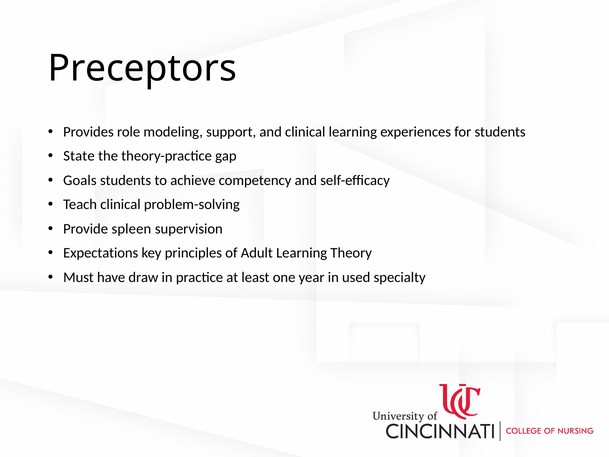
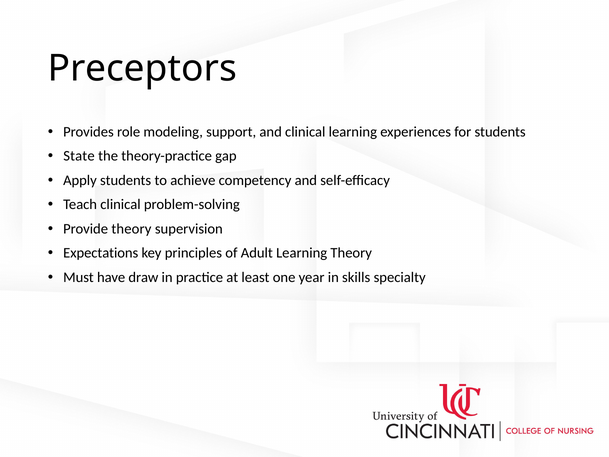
Goals: Goals -> Apply
Provide spleen: spleen -> theory
used: used -> skills
